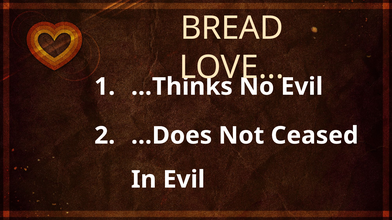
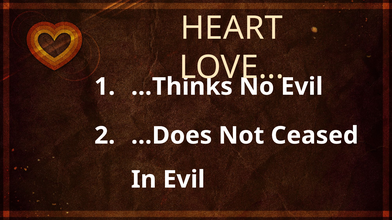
BREAD: BREAD -> HEART
